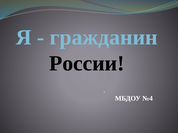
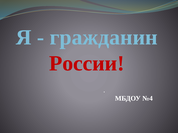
России colour: black -> red
